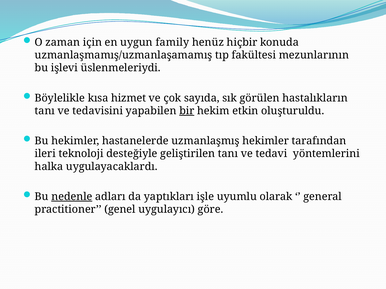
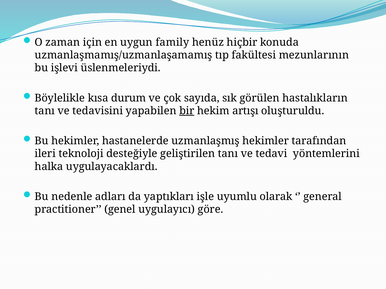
hizmet: hizmet -> durum
etkin: etkin -> artışı
nedenle underline: present -> none
